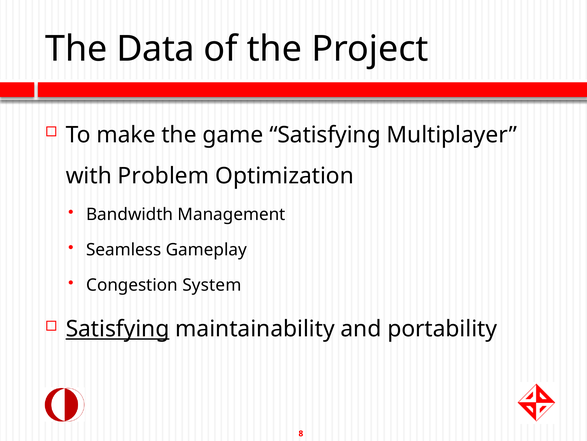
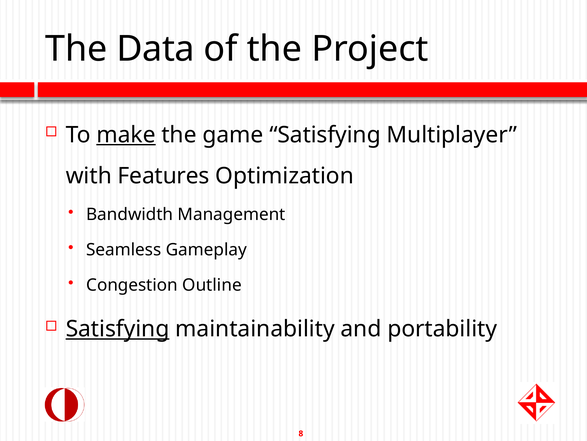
make underline: none -> present
Problem: Problem -> Features
System: System -> Outline
